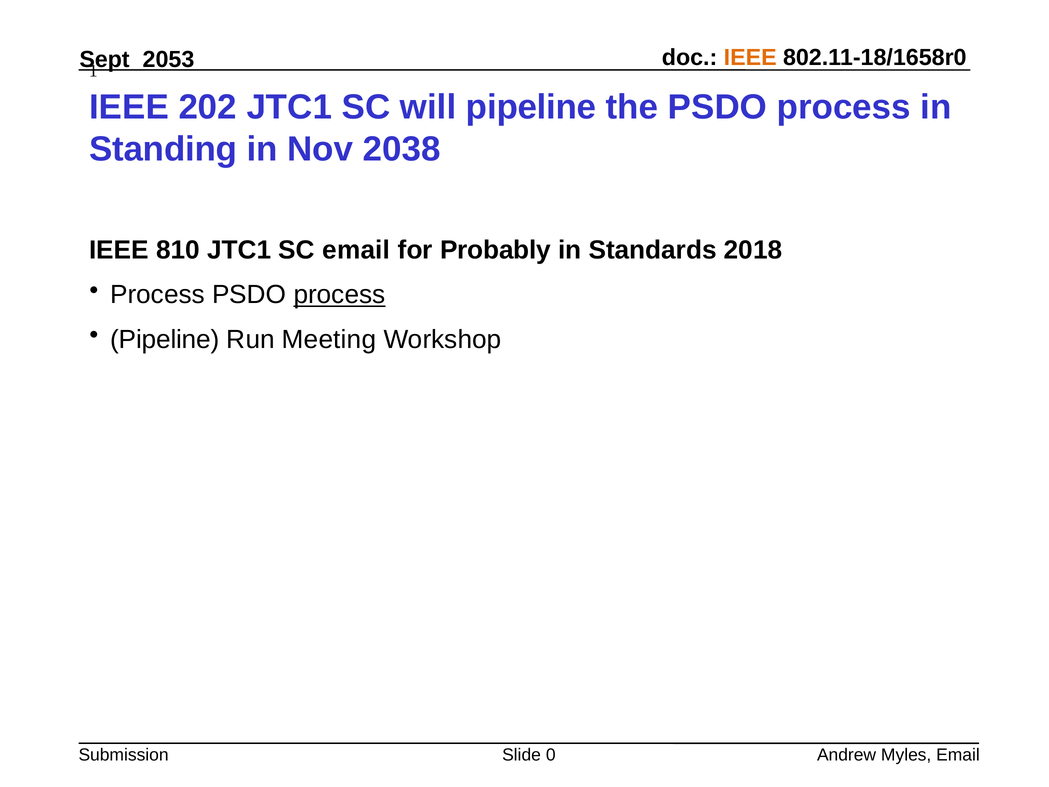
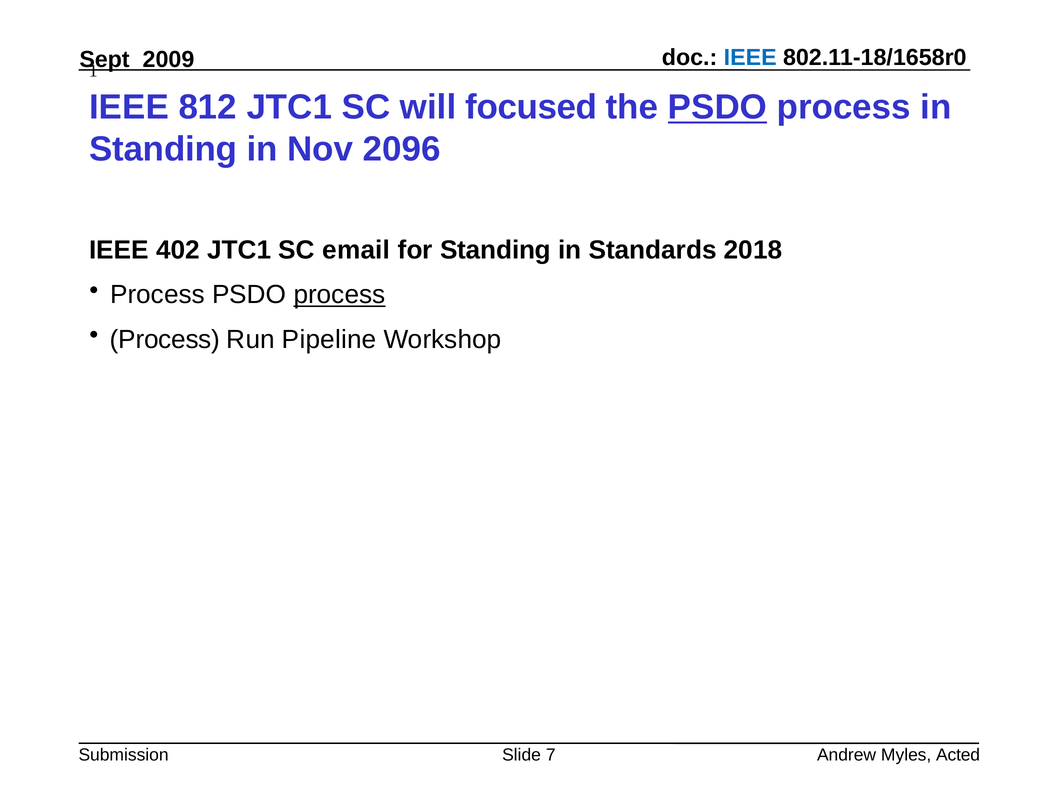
IEEE at (750, 58) colour: orange -> blue
2053: 2053 -> 2009
202: 202 -> 812
will pipeline: pipeline -> focused
PSDO at (717, 107) underline: none -> present
2038: 2038 -> 2096
810: 810 -> 402
for Probably: Probably -> Standing
Pipeline at (165, 339): Pipeline -> Process
Meeting: Meeting -> Pipeline
0: 0 -> 7
Myles Email: Email -> Acted
